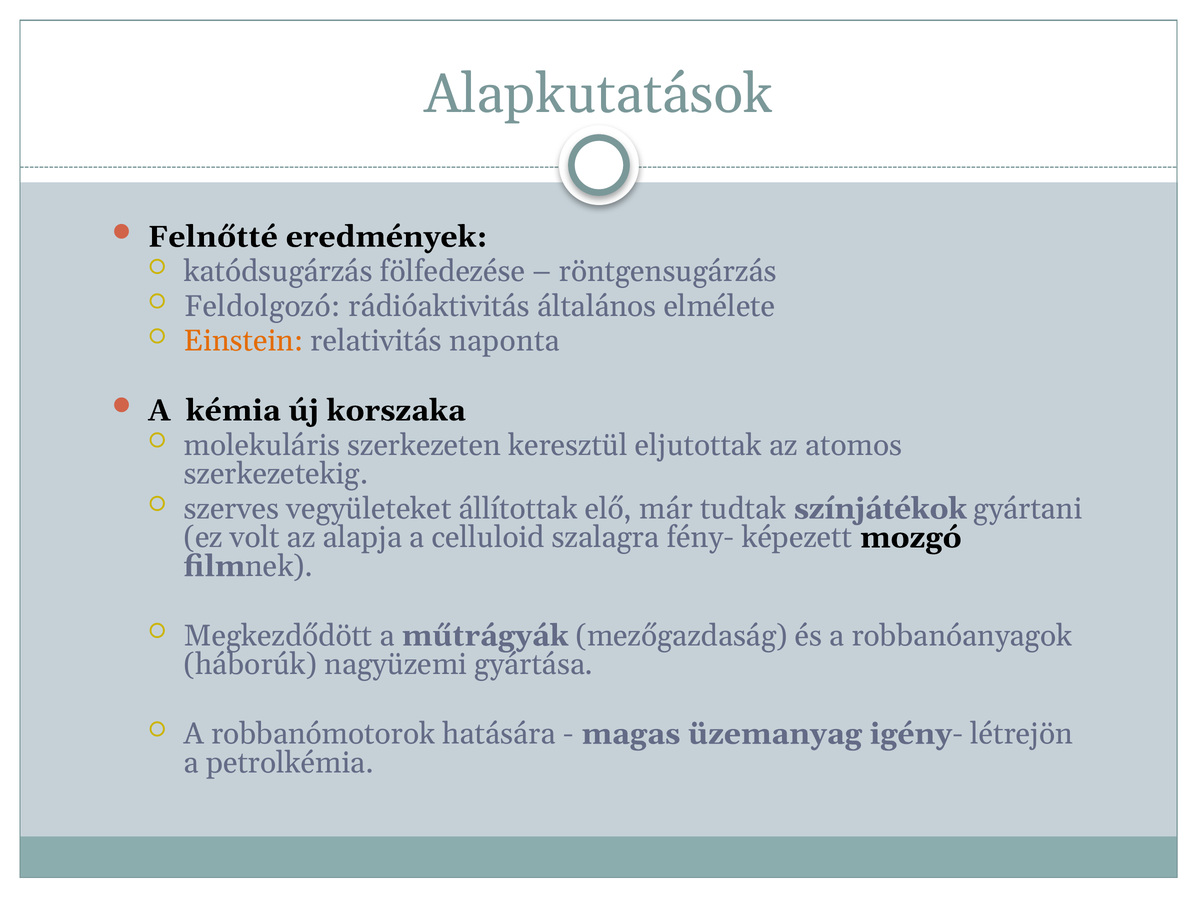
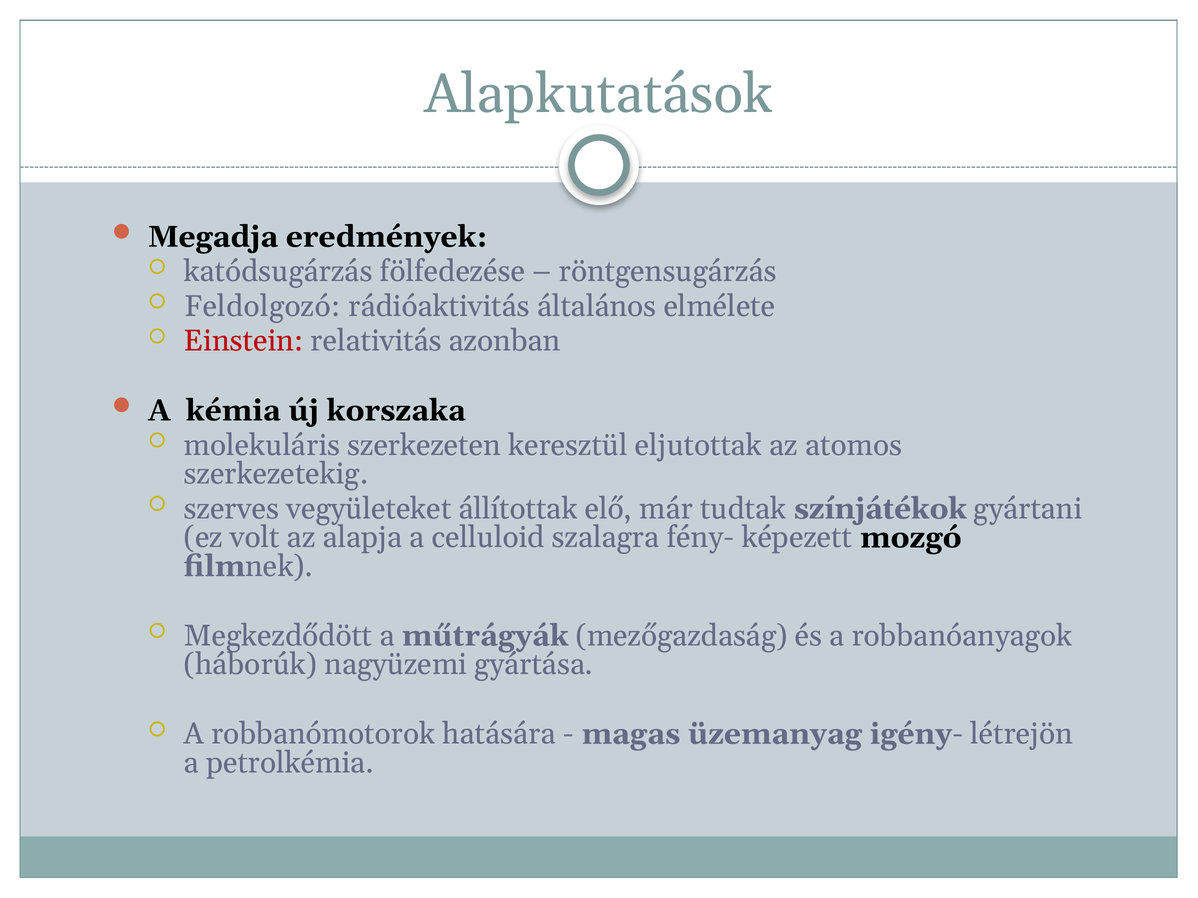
Felnőtté: Felnőtté -> Megadja
Einstein colour: orange -> red
naponta: naponta -> azonban
